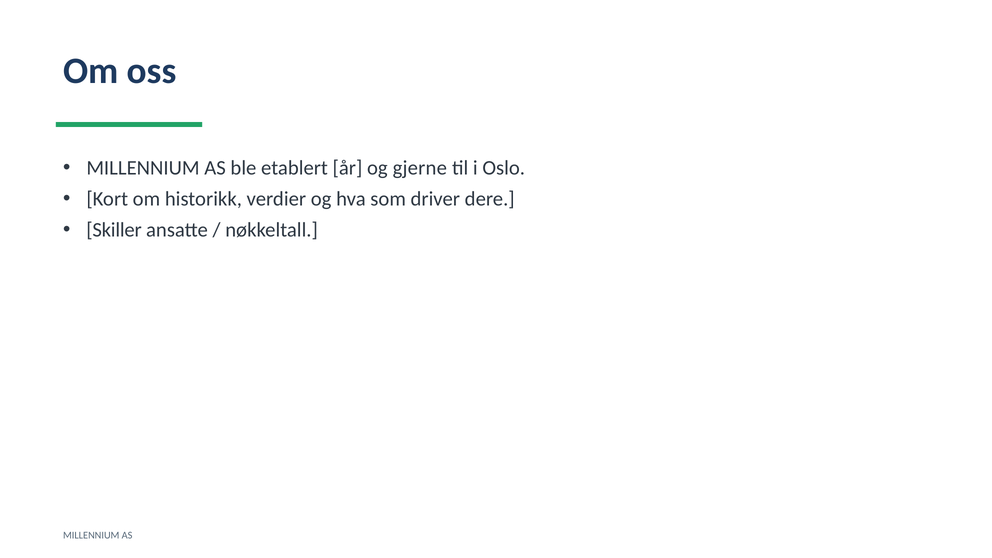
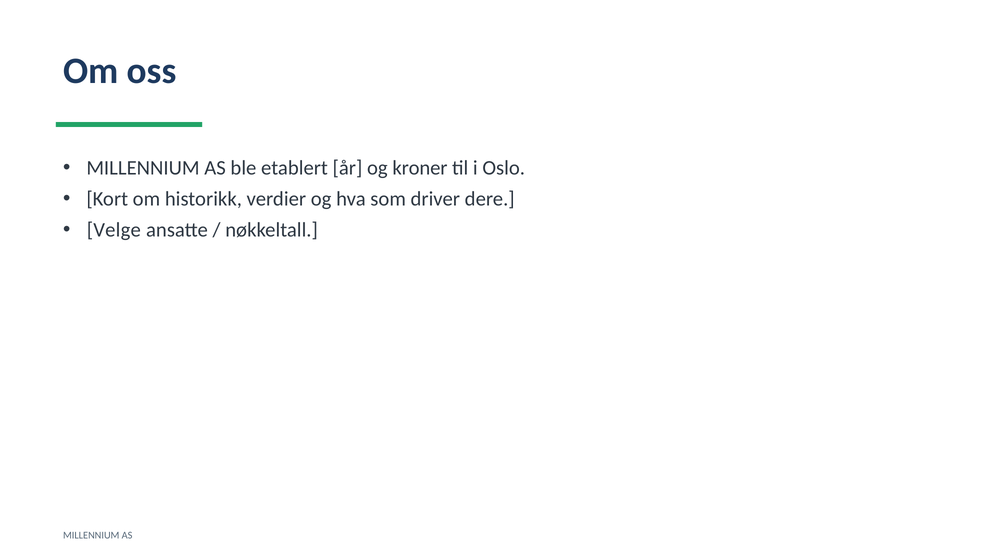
gjerne: gjerne -> kroner
Skiller: Skiller -> Velge
